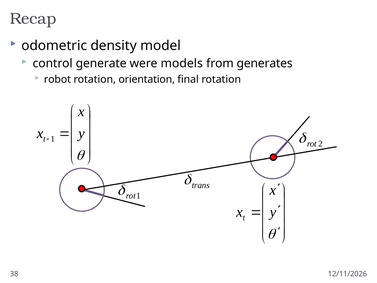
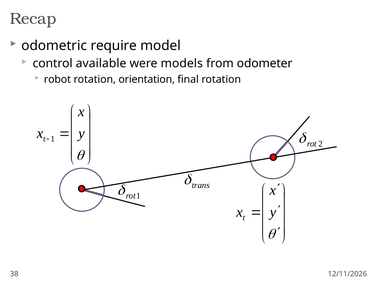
density: density -> require
generate: generate -> available
generates: generates -> odometer
